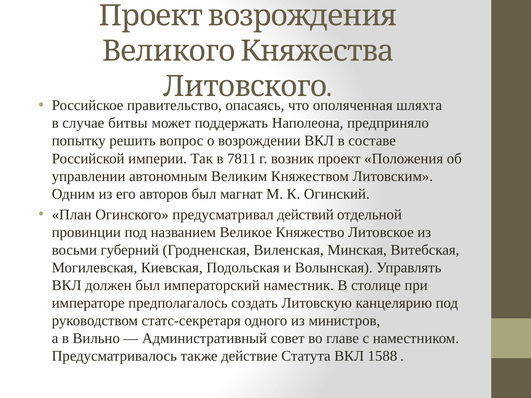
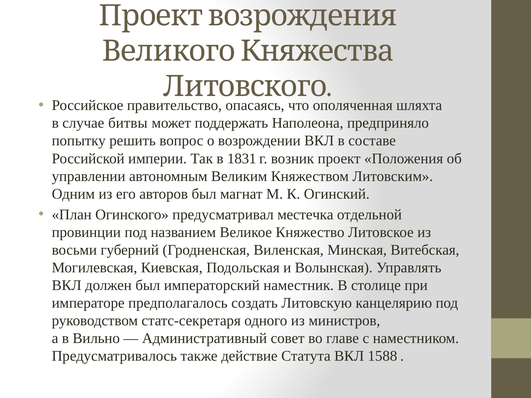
7811: 7811 -> 1831
действий: действий -> местечка
